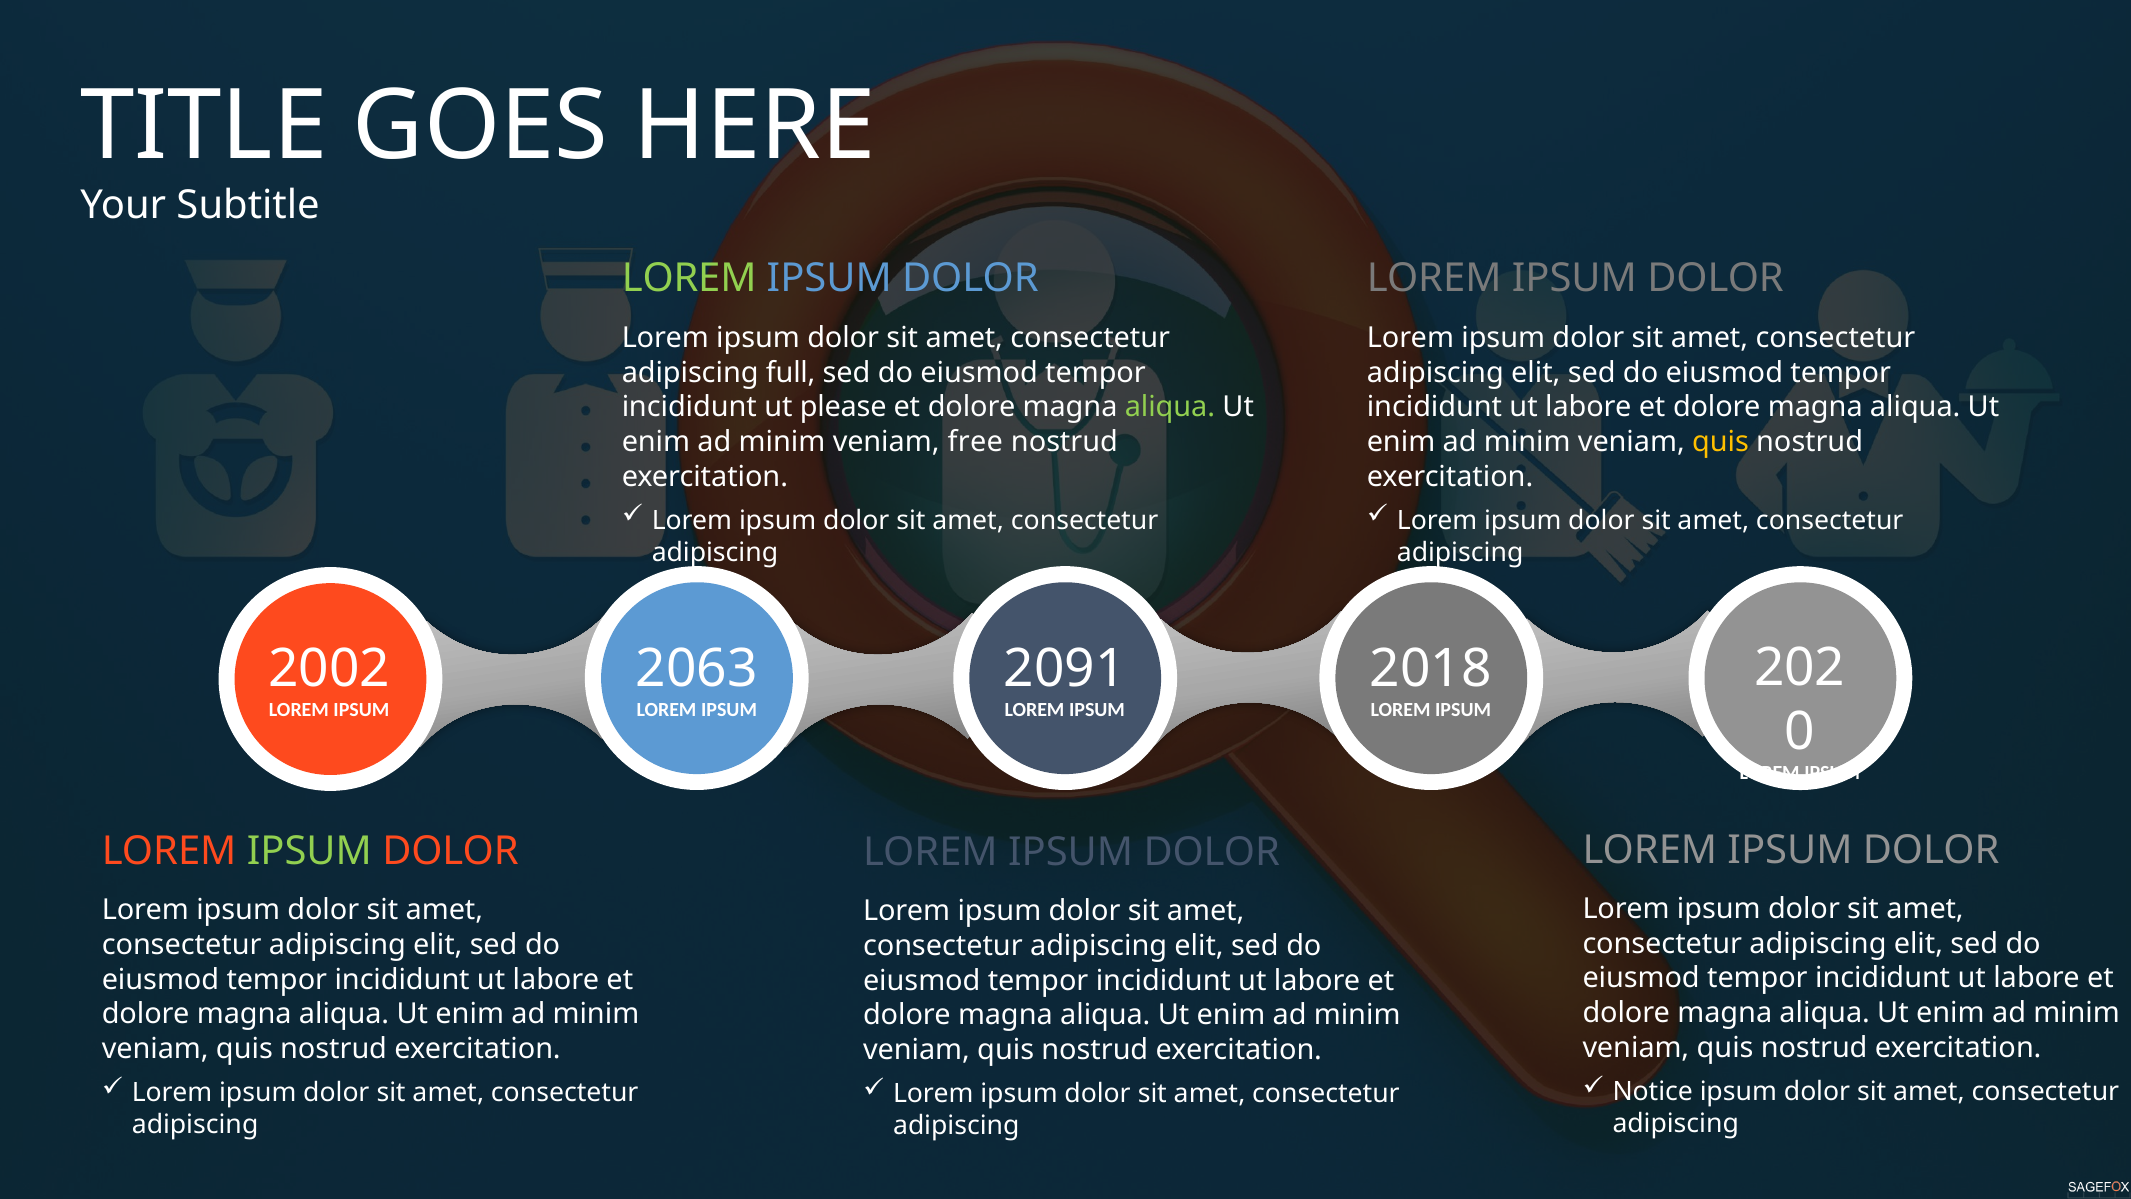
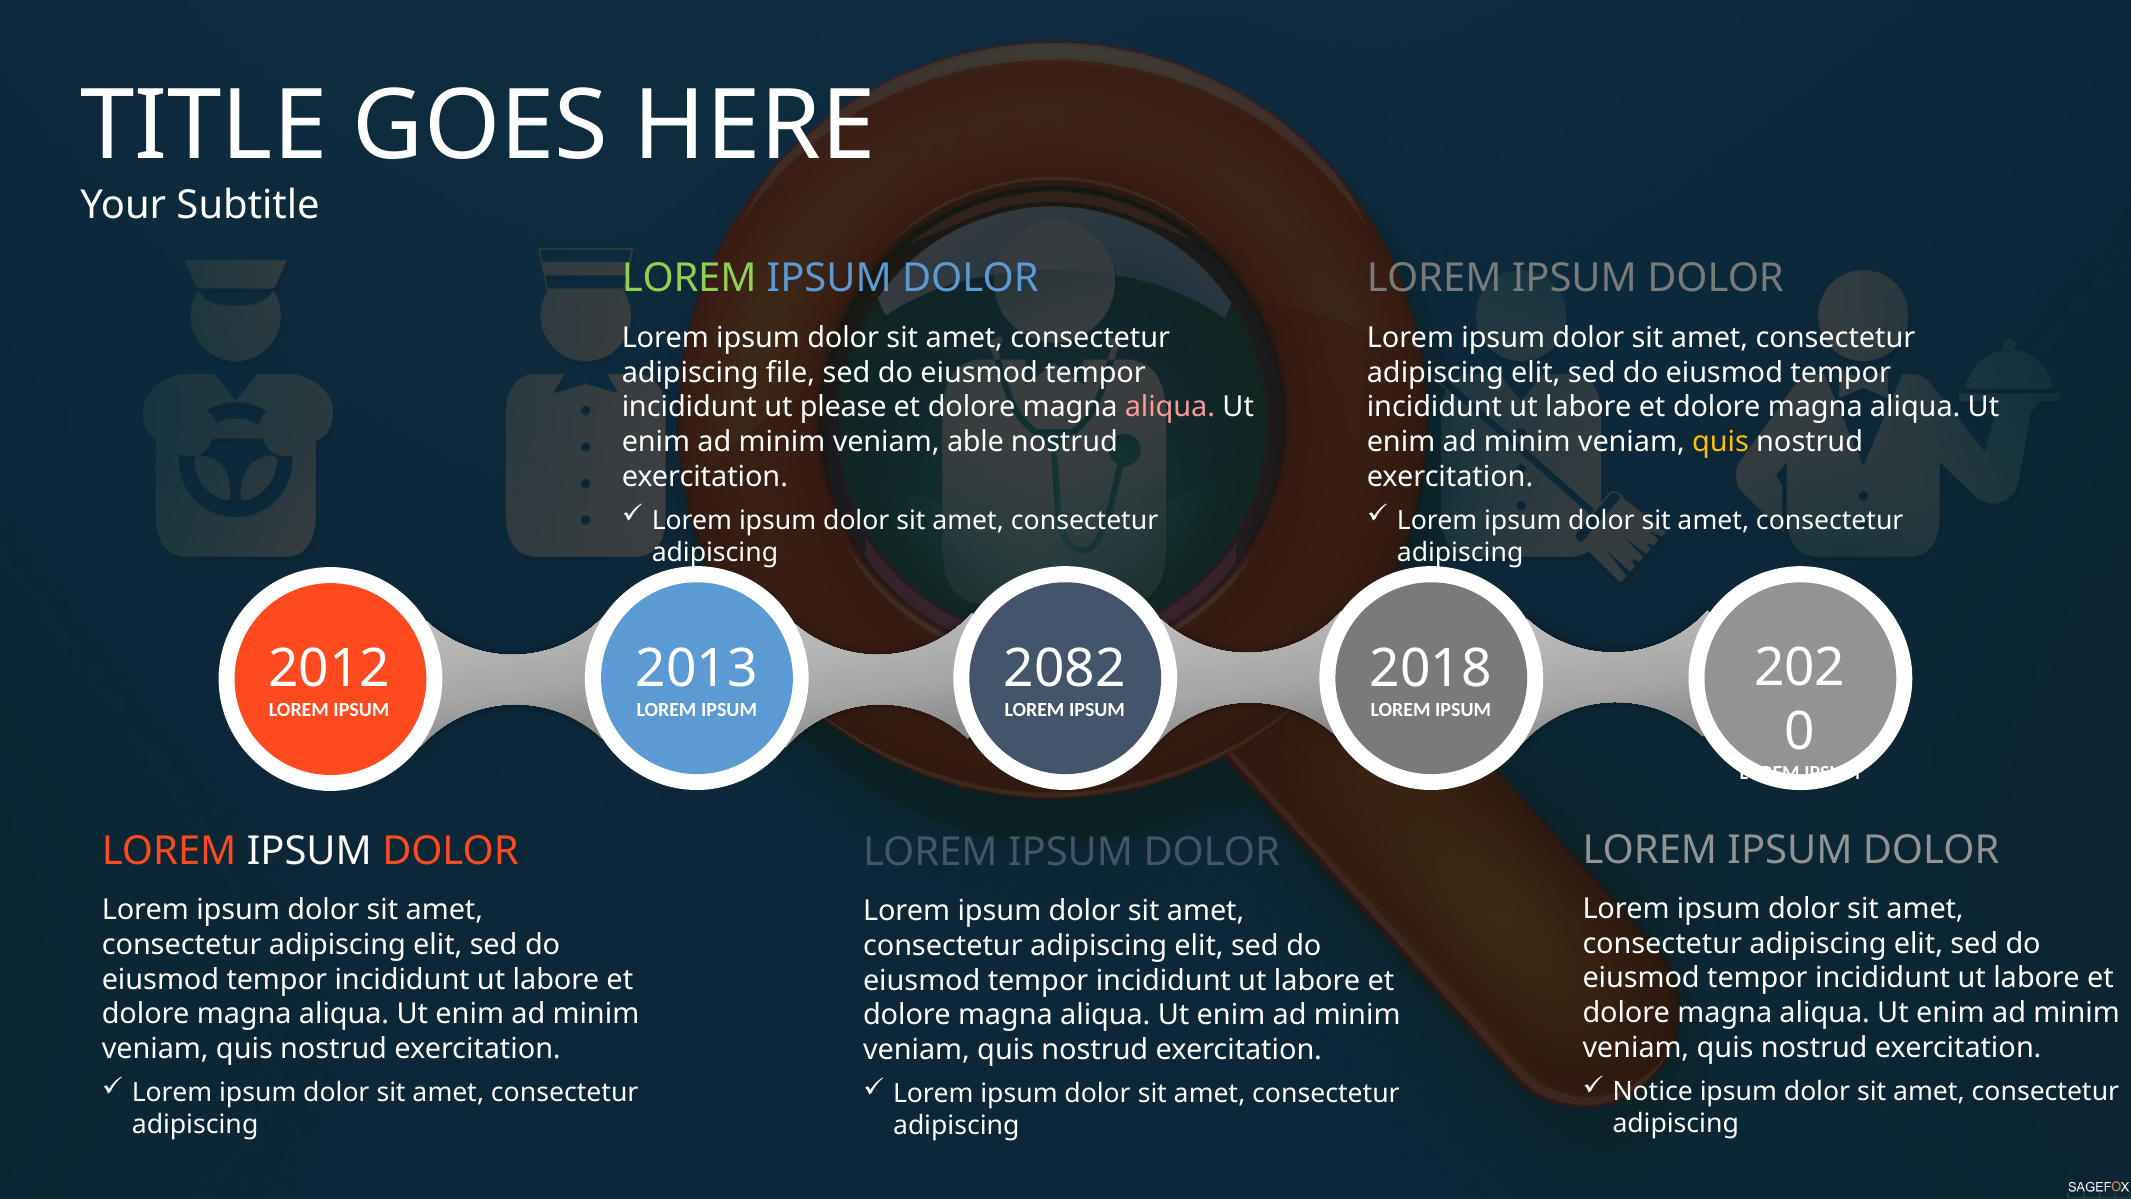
full: full -> file
aliqua at (1170, 407) colour: light green -> pink
free: free -> able
2002: 2002 -> 2012
2063: 2063 -> 2013
2091: 2091 -> 2082
IPSUM at (309, 851) colour: light green -> white
